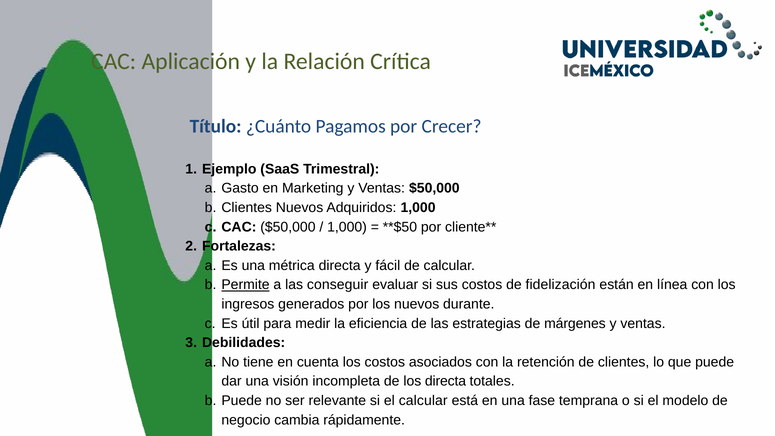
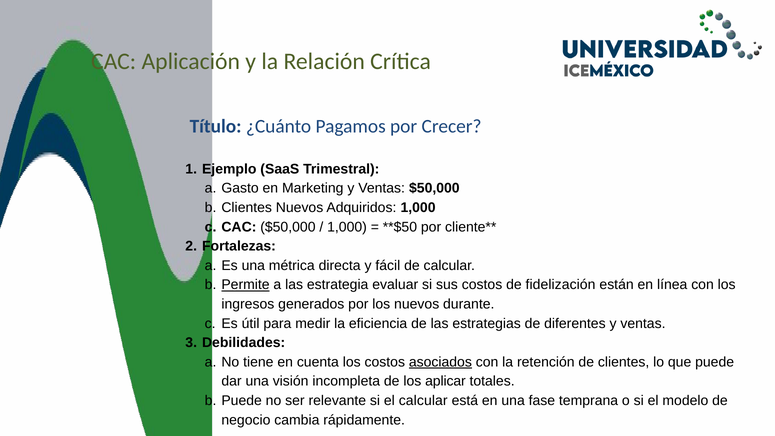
conseguir: conseguir -> estrategia
márgenes: márgenes -> diferentes
asociados underline: none -> present
los directa: directa -> aplicar
